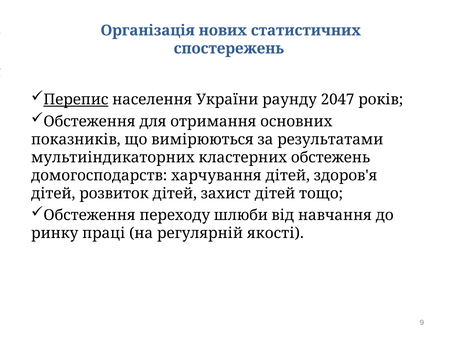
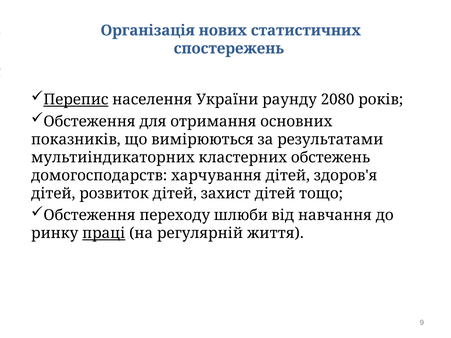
2047: 2047 -> 2080
праці underline: none -> present
якості: якості -> життя
